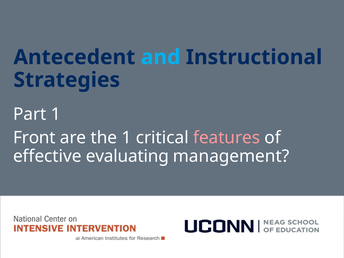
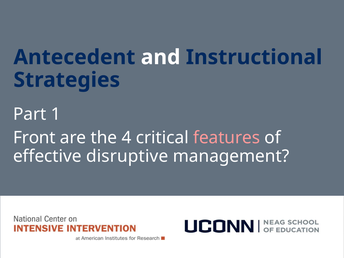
and colour: light blue -> white
the 1: 1 -> 4
evaluating: evaluating -> disruptive
